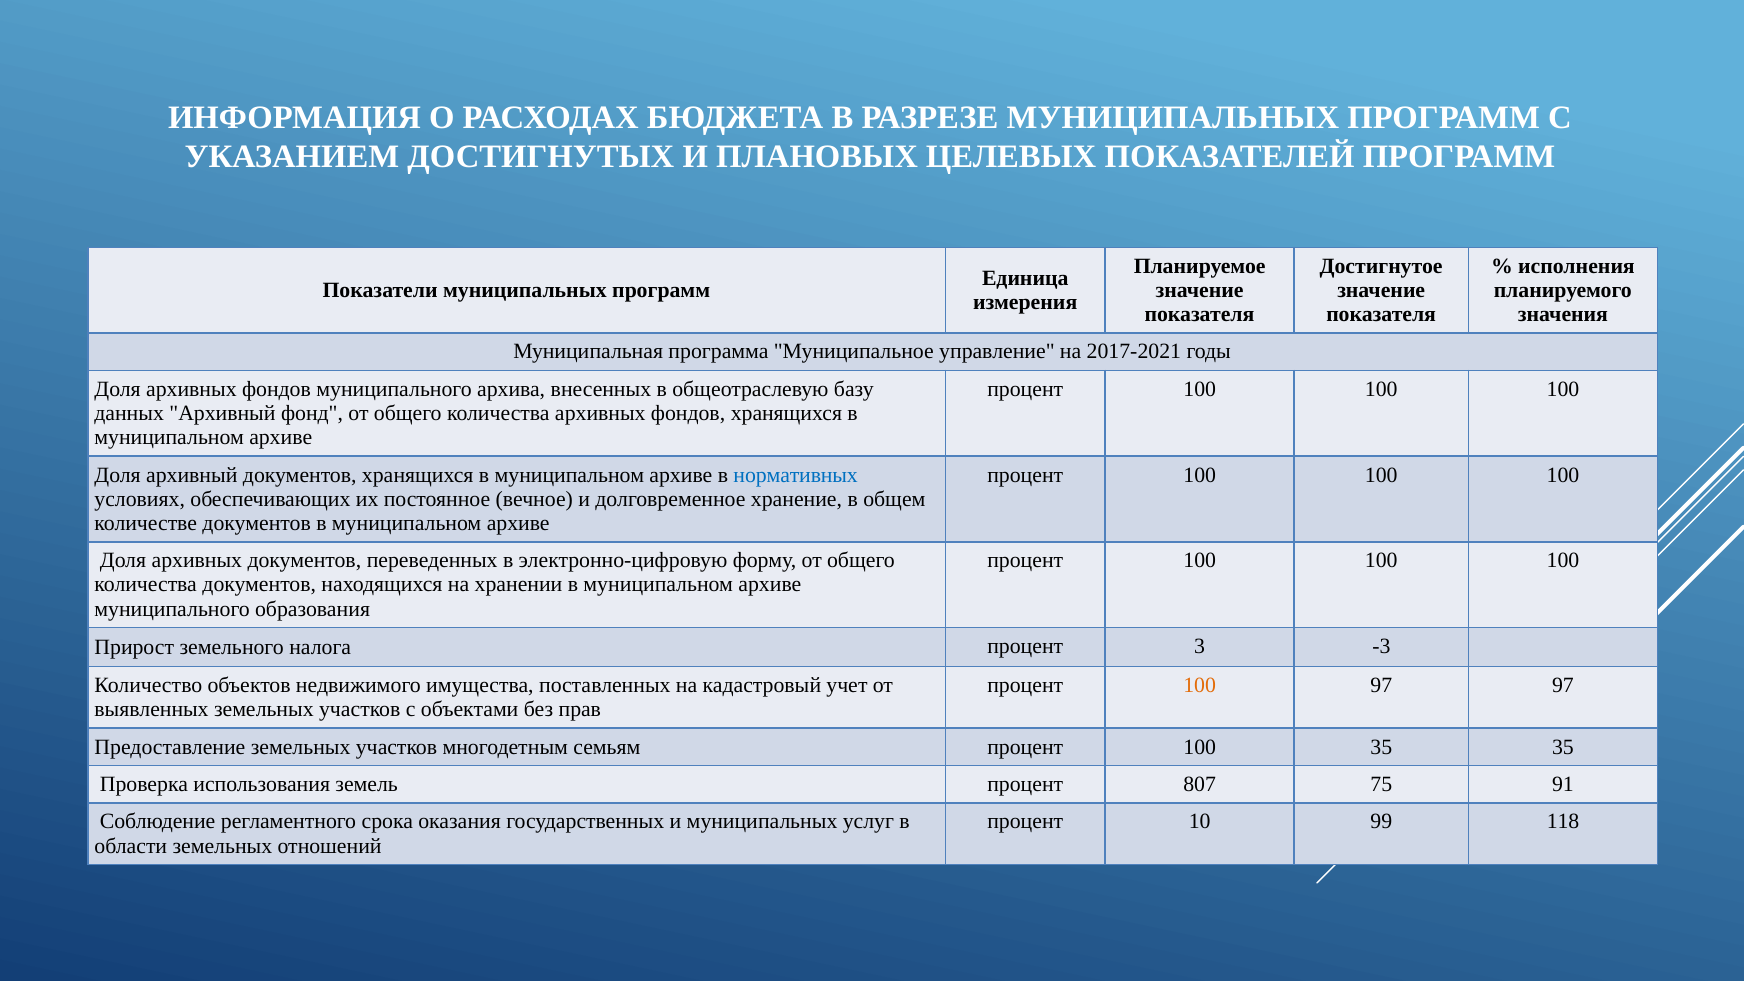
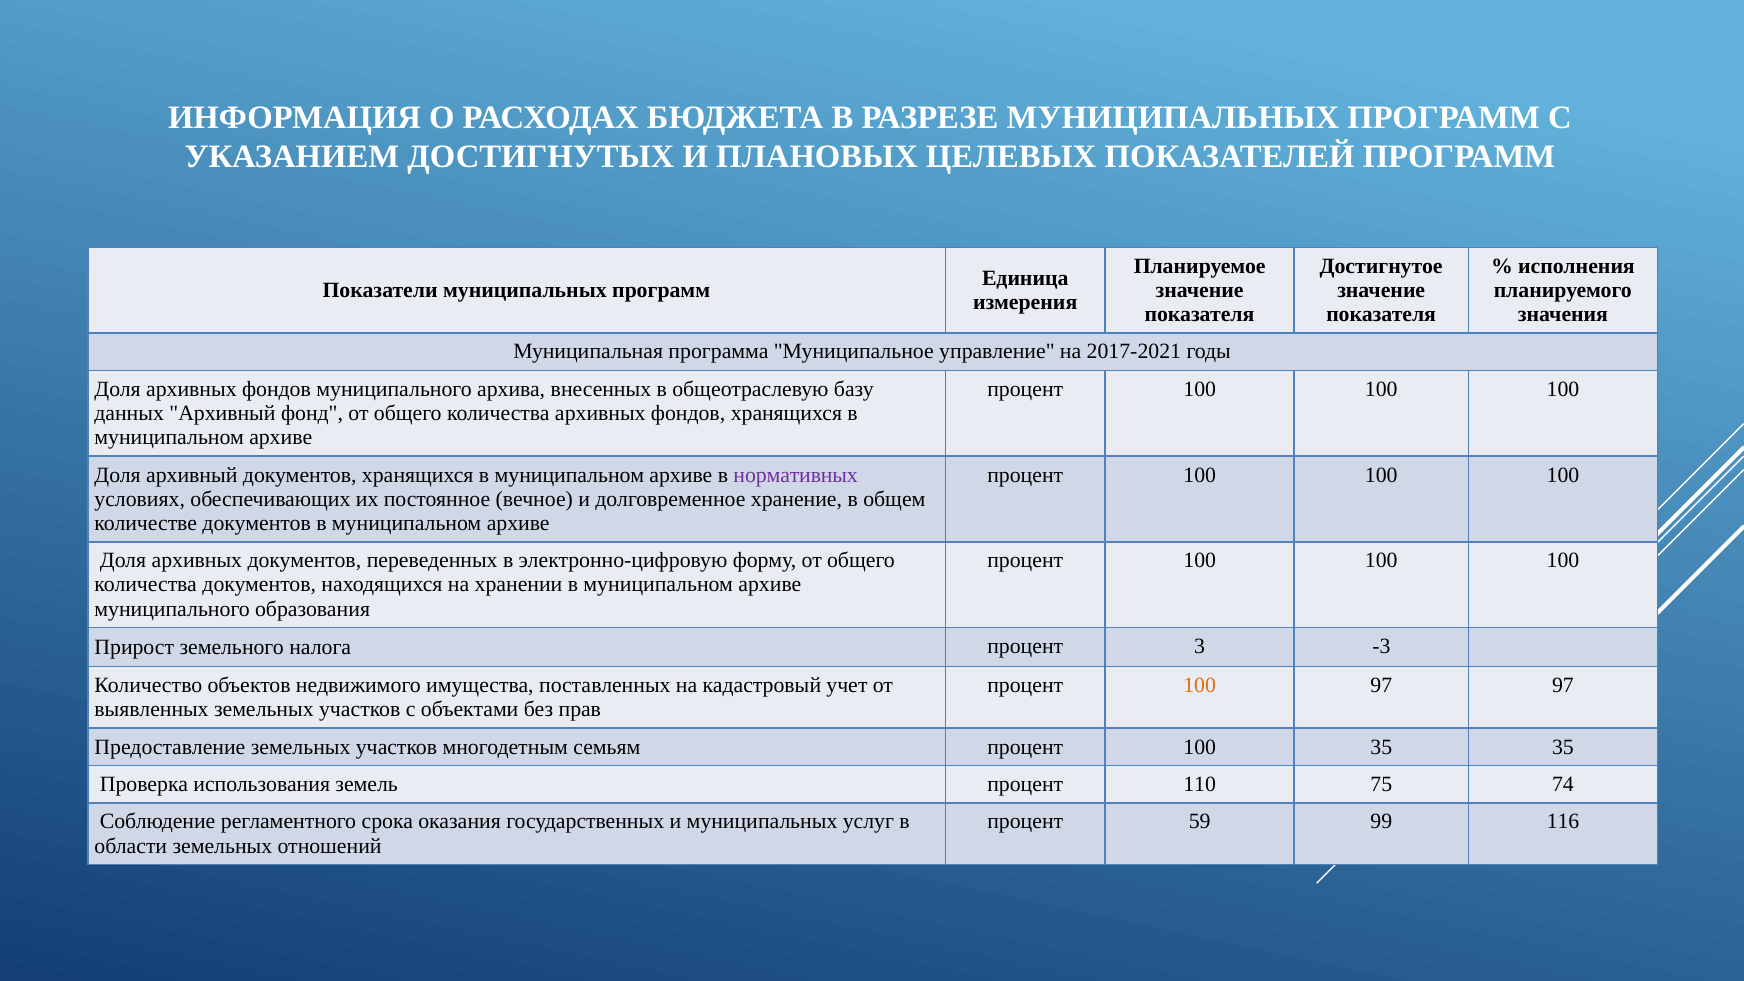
нормативных colour: blue -> purple
807: 807 -> 110
91: 91 -> 74
10: 10 -> 59
118: 118 -> 116
